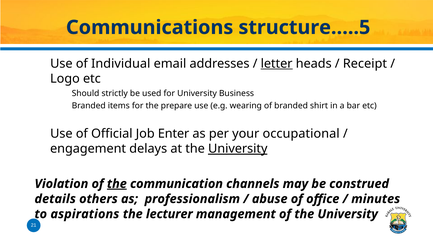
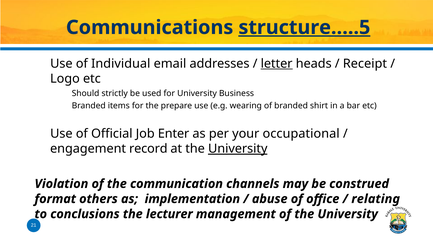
structure…..5 underline: none -> present
delays: delays -> record
the at (117, 184) underline: present -> none
details: details -> format
professionalism: professionalism -> implementation
minutes: minutes -> relating
aspirations: aspirations -> conclusions
